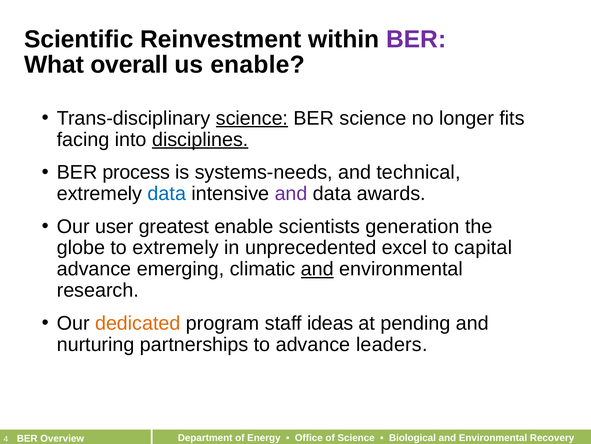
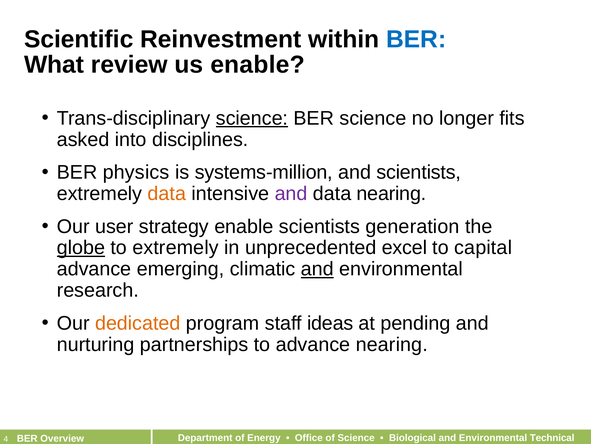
BER at (416, 39) colour: purple -> blue
overall: overall -> review
facing: facing -> asked
disciplines underline: present -> none
process: process -> physics
systems-needs: systems-needs -> systems-million
and technical: technical -> scientists
data at (167, 193) colour: blue -> orange
data awards: awards -> nearing
greatest: greatest -> strategy
globe underline: none -> present
advance leaders: leaders -> nearing
Recovery: Recovery -> Technical
